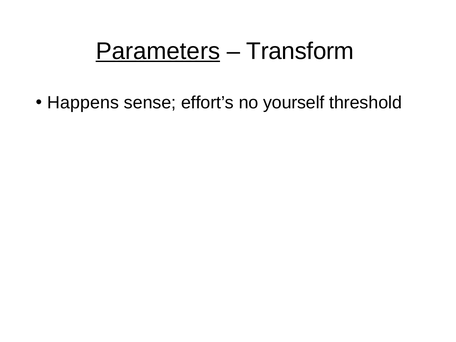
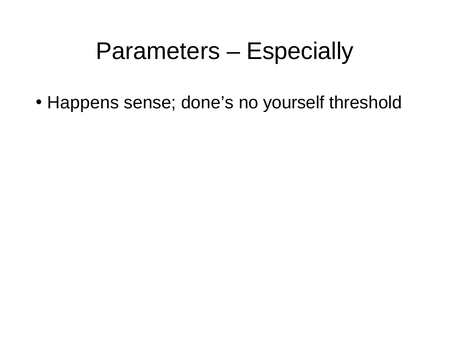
Parameters underline: present -> none
Transform: Transform -> Especially
effort’s: effort’s -> done’s
